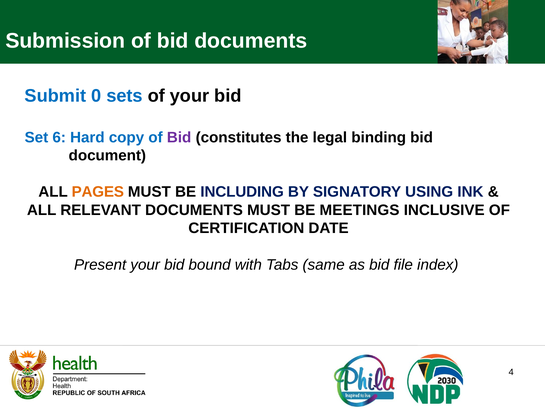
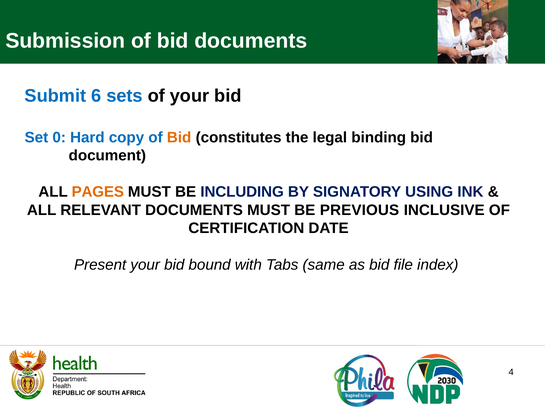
0: 0 -> 6
6: 6 -> 0
Bid at (179, 137) colour: purple -> orange
MEETINGS: MEETINGS -> PREVIOUS
